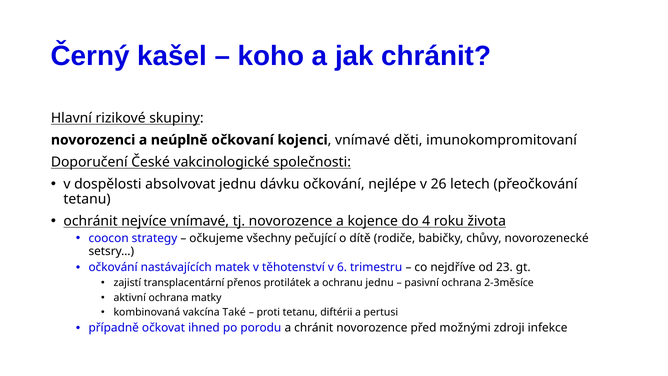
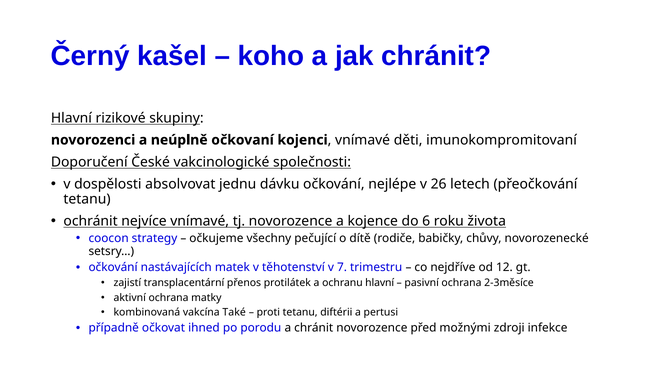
4: 4 -> 6
6: 6 -> 7
23: 23 -> 12
ochranu jednu: jednu -> hlavní
